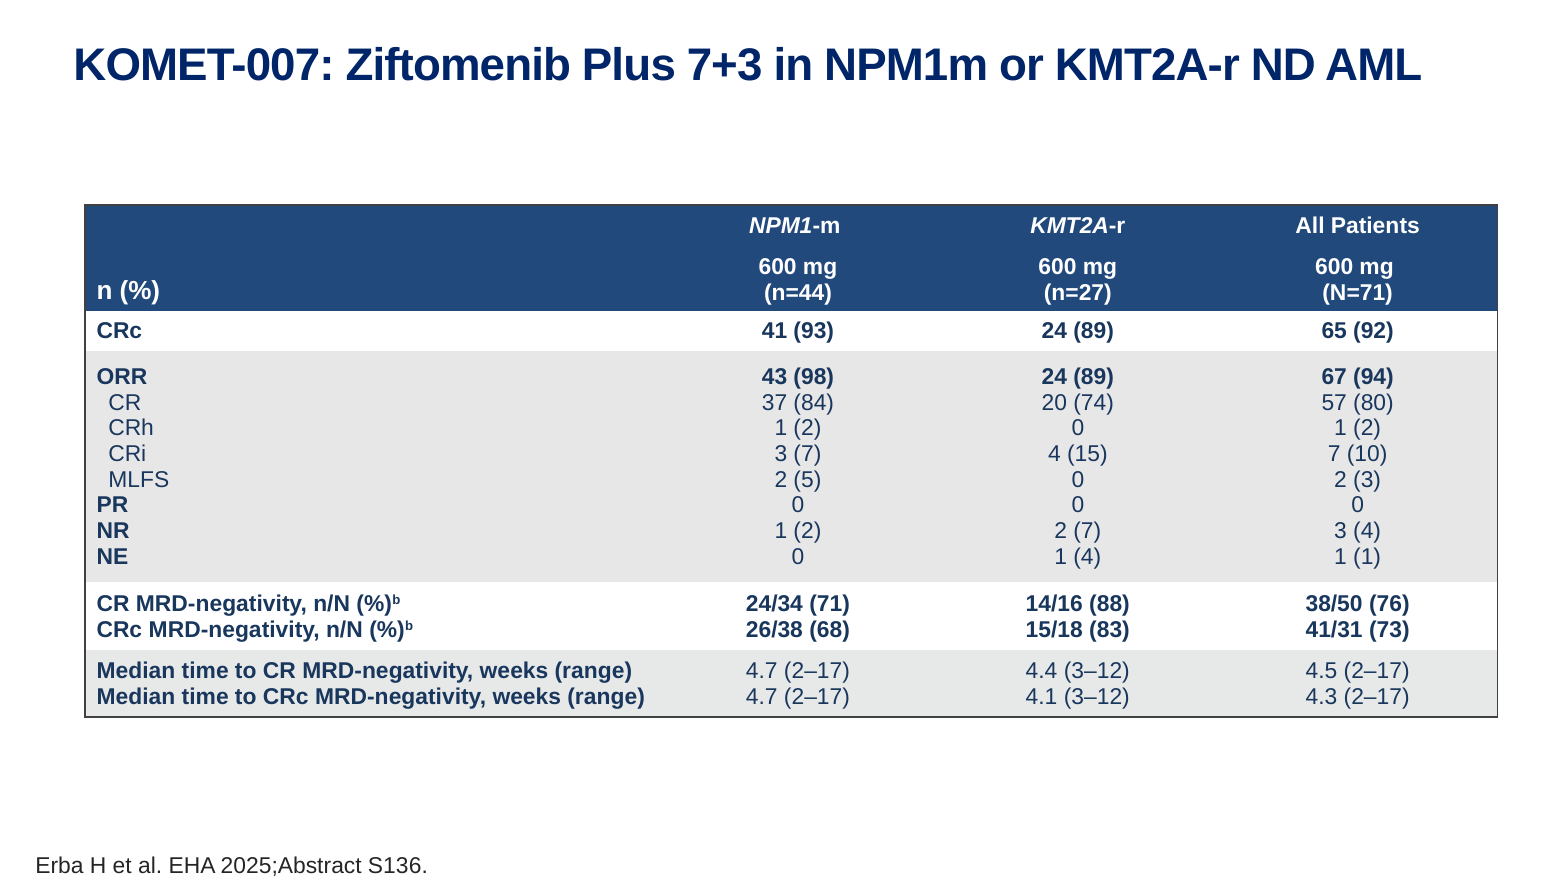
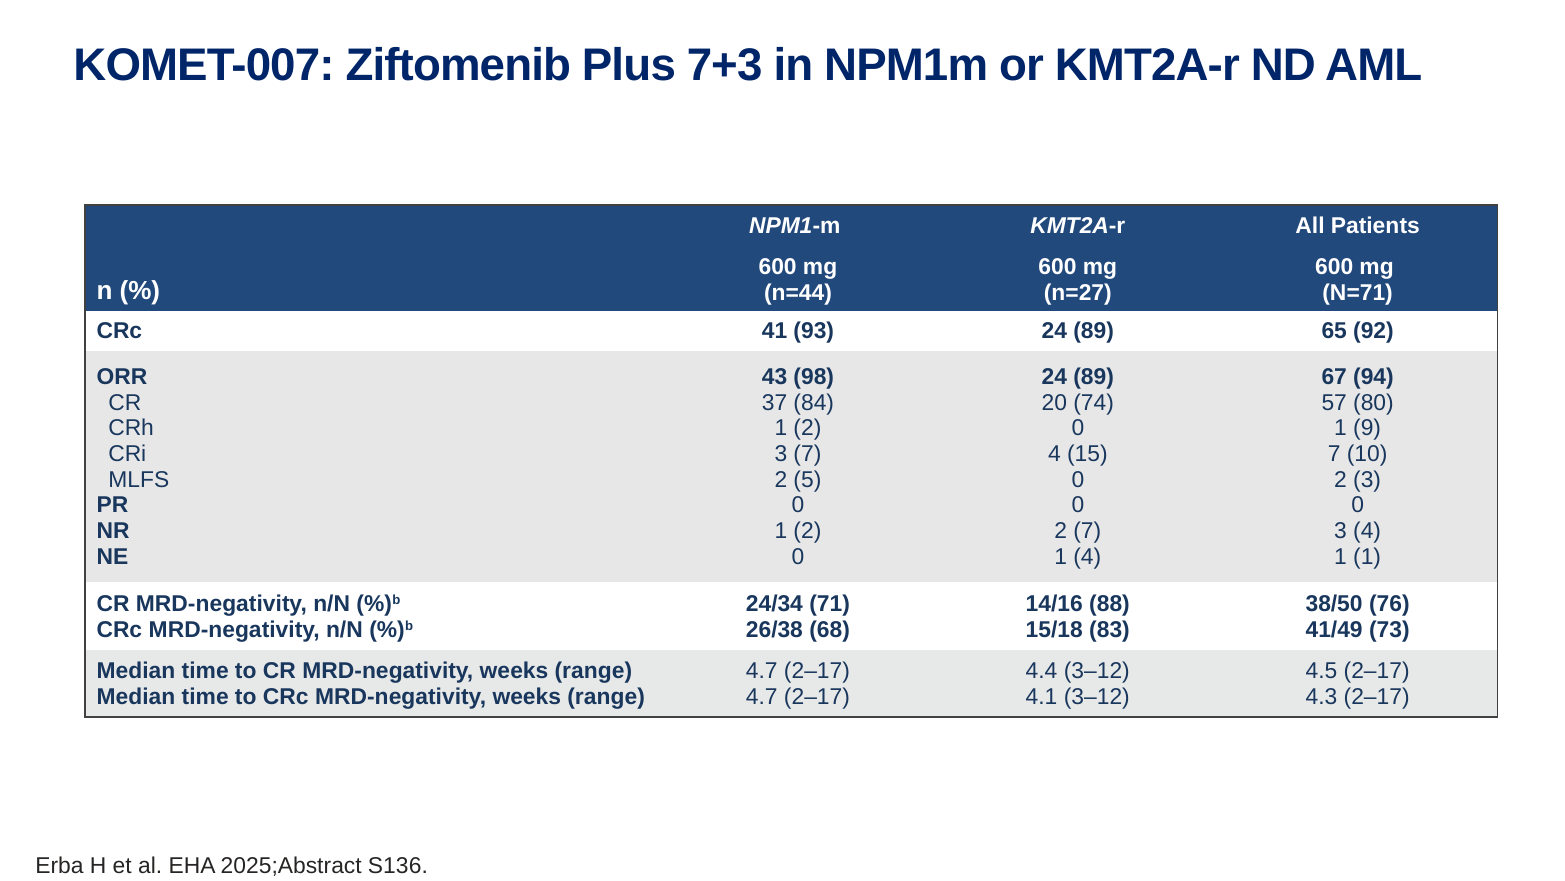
2 at (1367, 428): 2 -> 9
41/31: 41/31 -> 41/49
